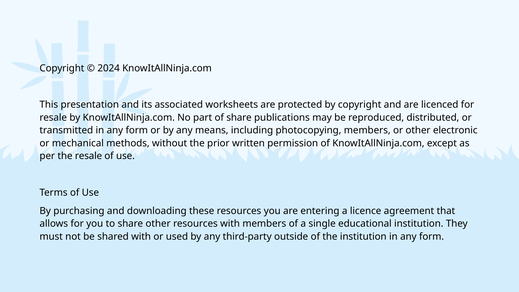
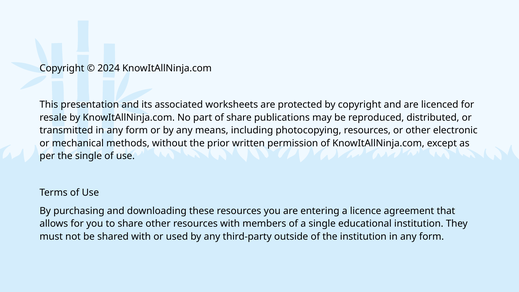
photocopying members: members -> resources
the resale: resale -> single
